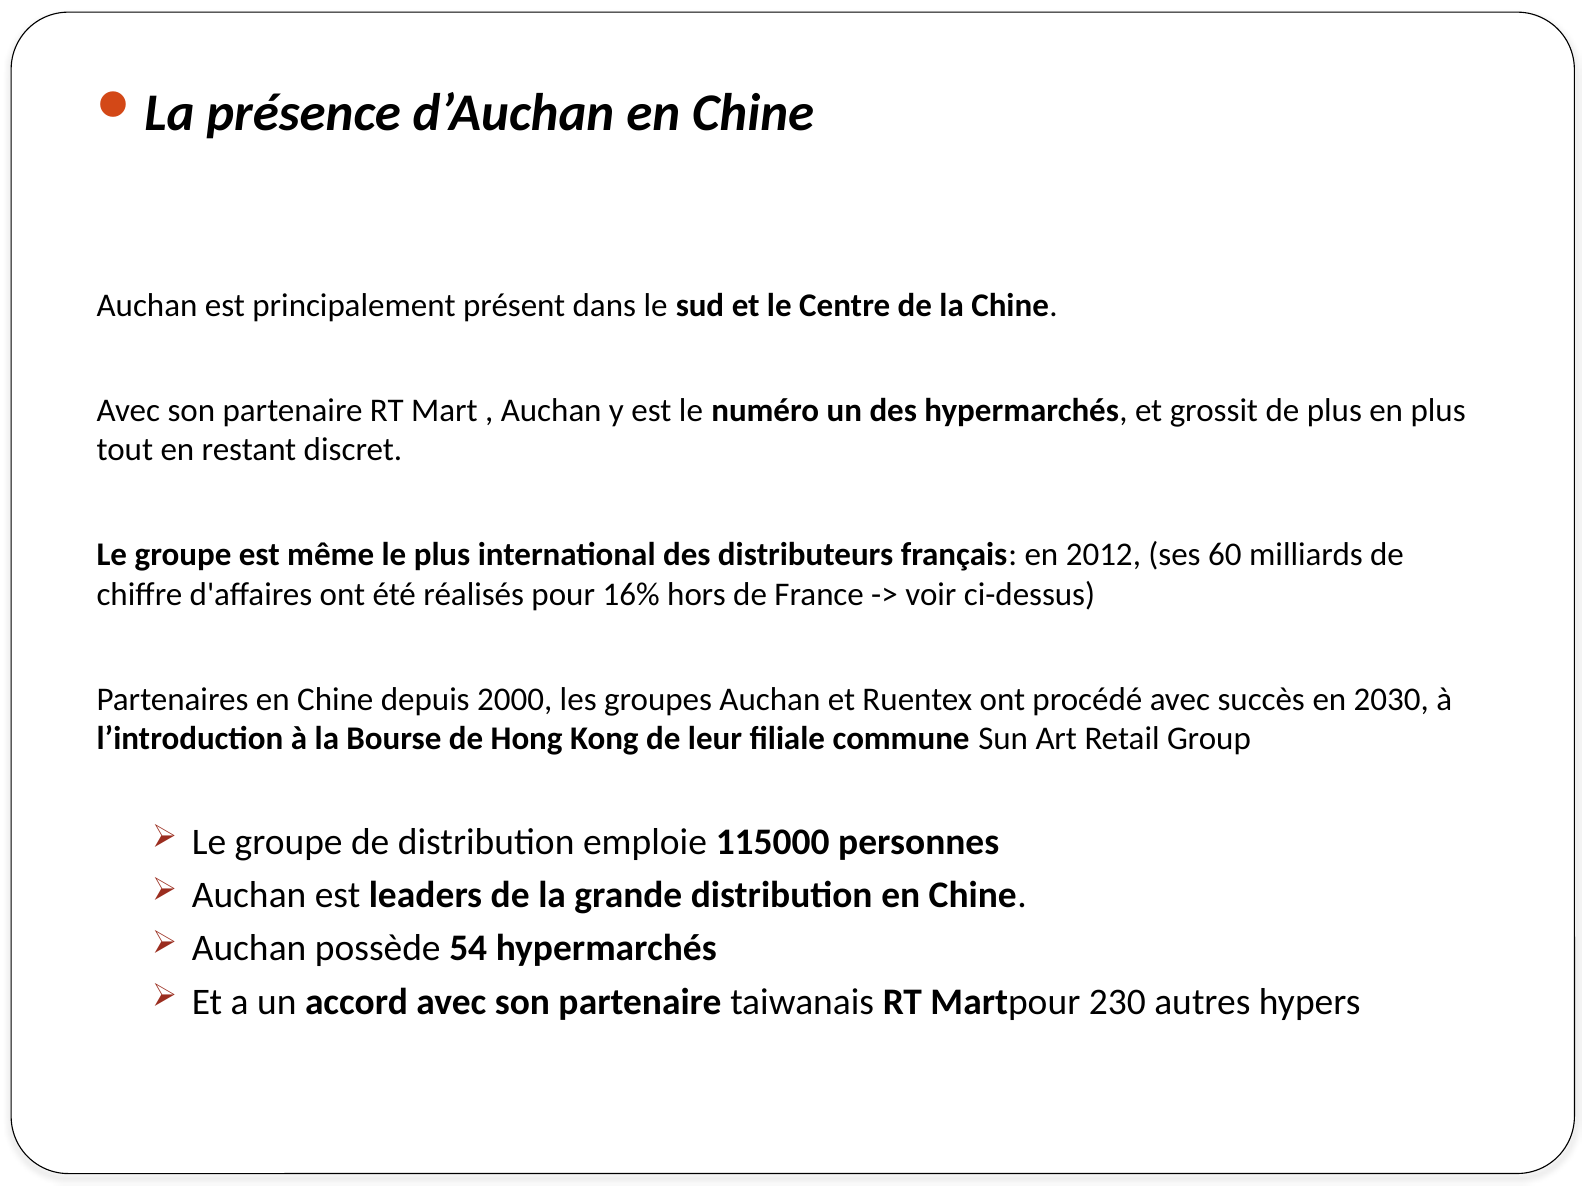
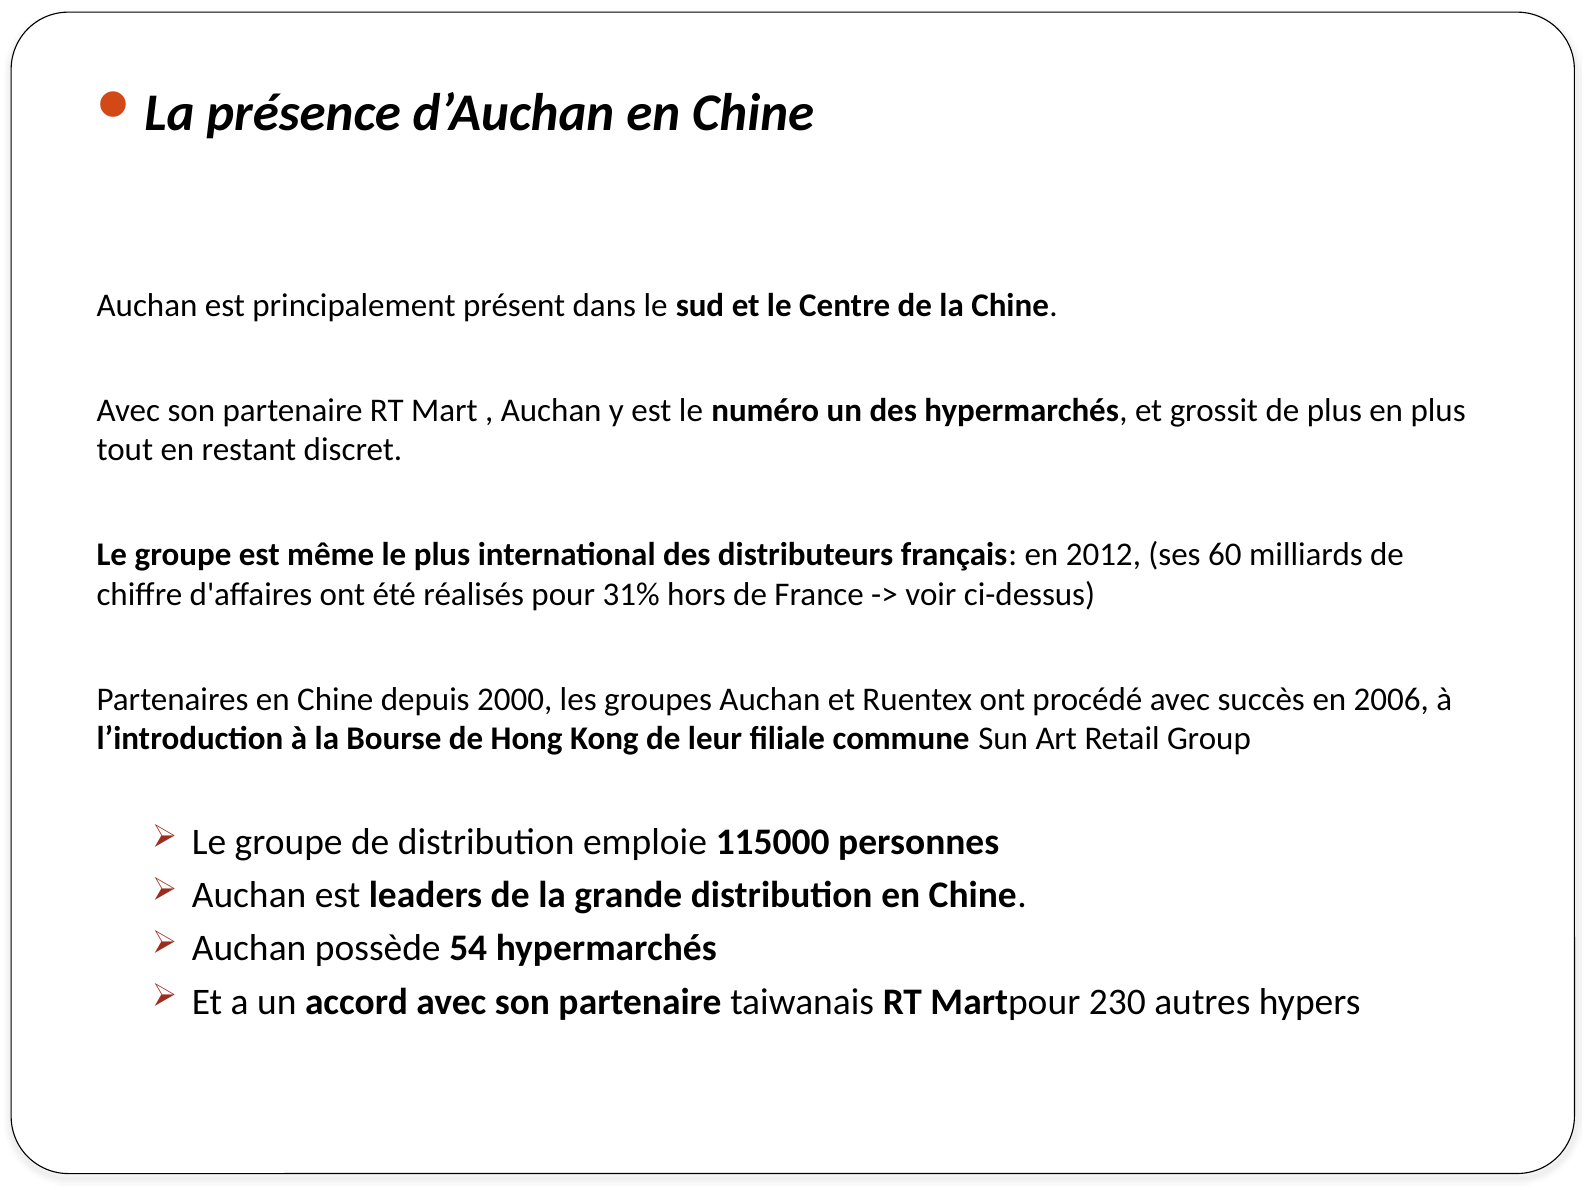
16%: 16% -> 31%
2030: 2030 -> 2006
